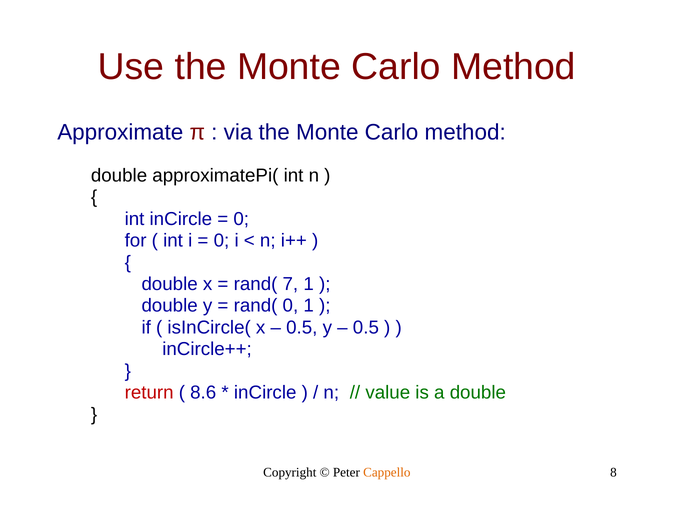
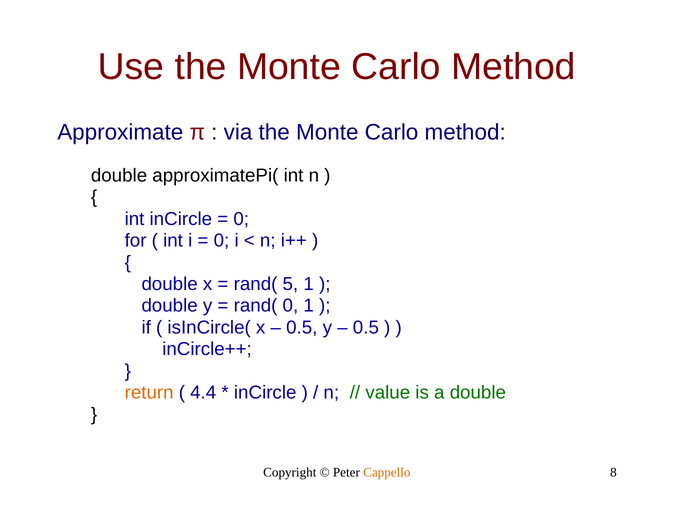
7: 7 -> 5
return colour: red -> orange
8.6: 8.6 -> 4.4
